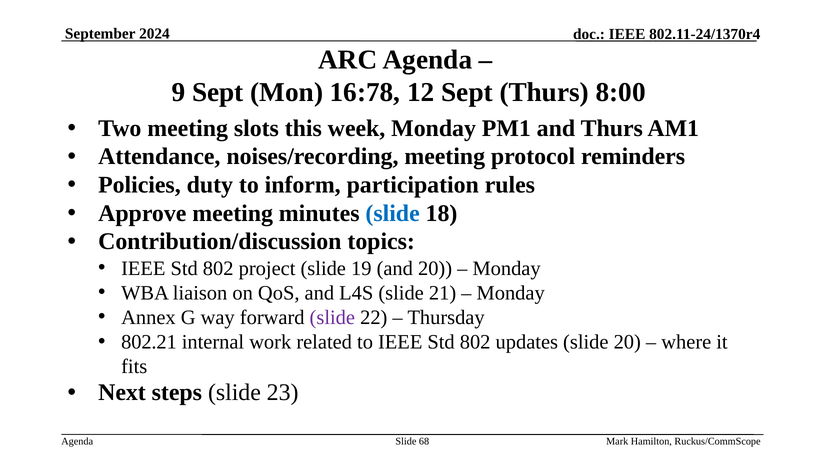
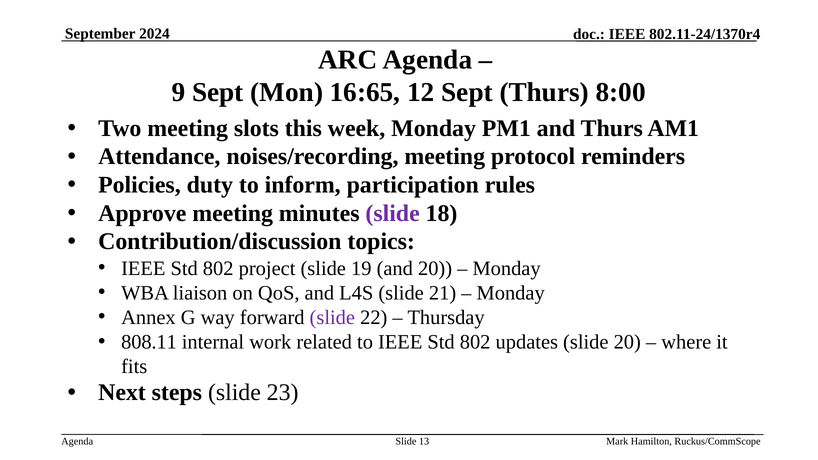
16:78: 16:78 -> 16:65
slide at (393, 213) colour: blue -> purple
802.21: 802.21 -> 808.11
68: 68 -> 13
